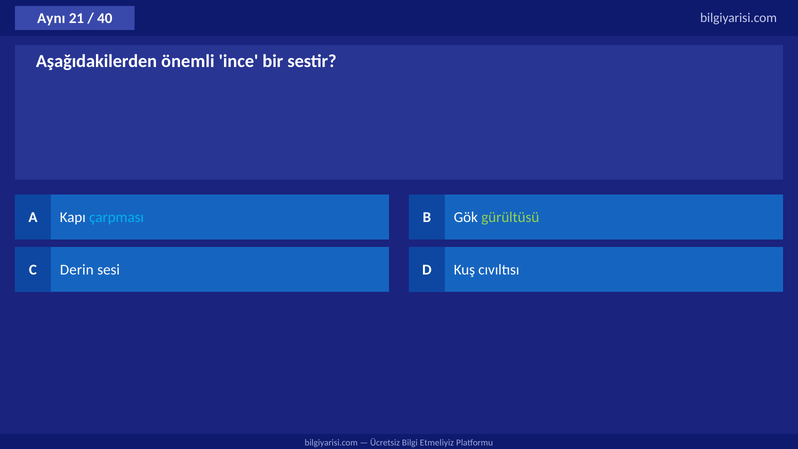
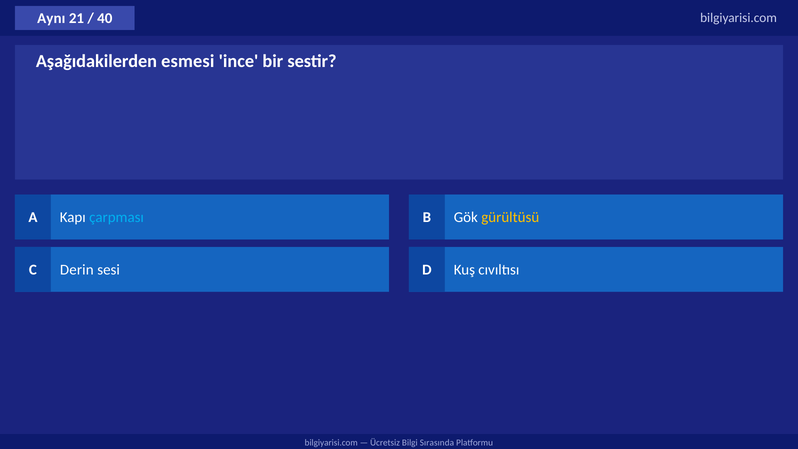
önemli: önemli -> esmesi
gürültüsü colour: light green -> yellow
Etmeliyiz: Etmeliyiz -> Sırasında
